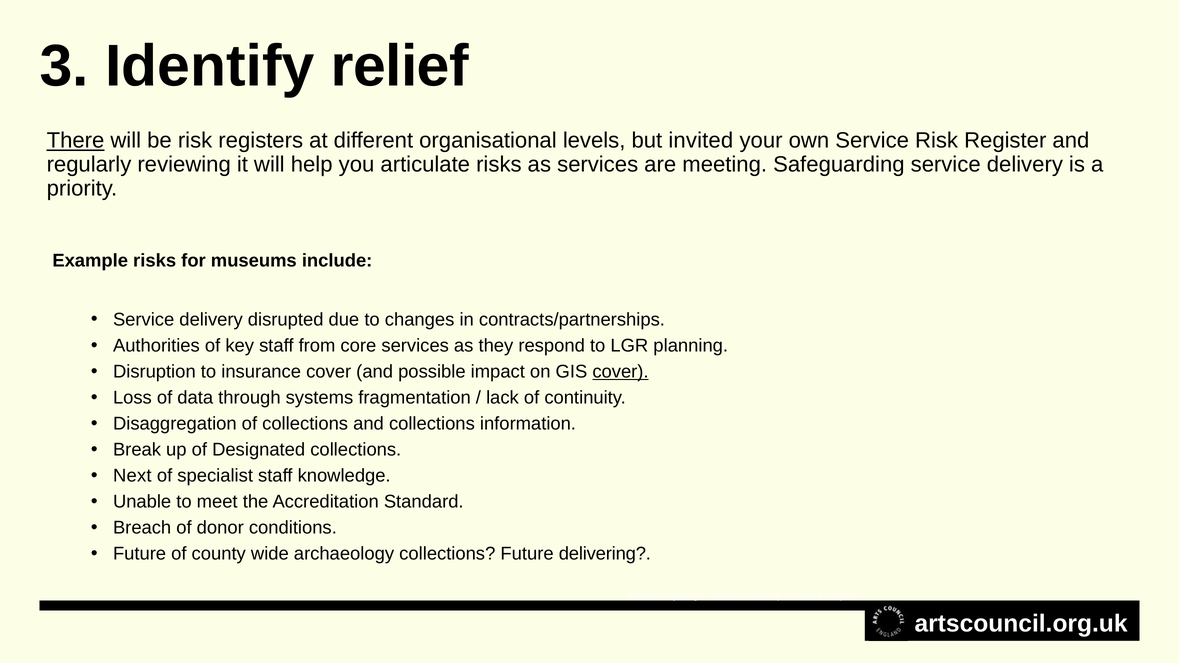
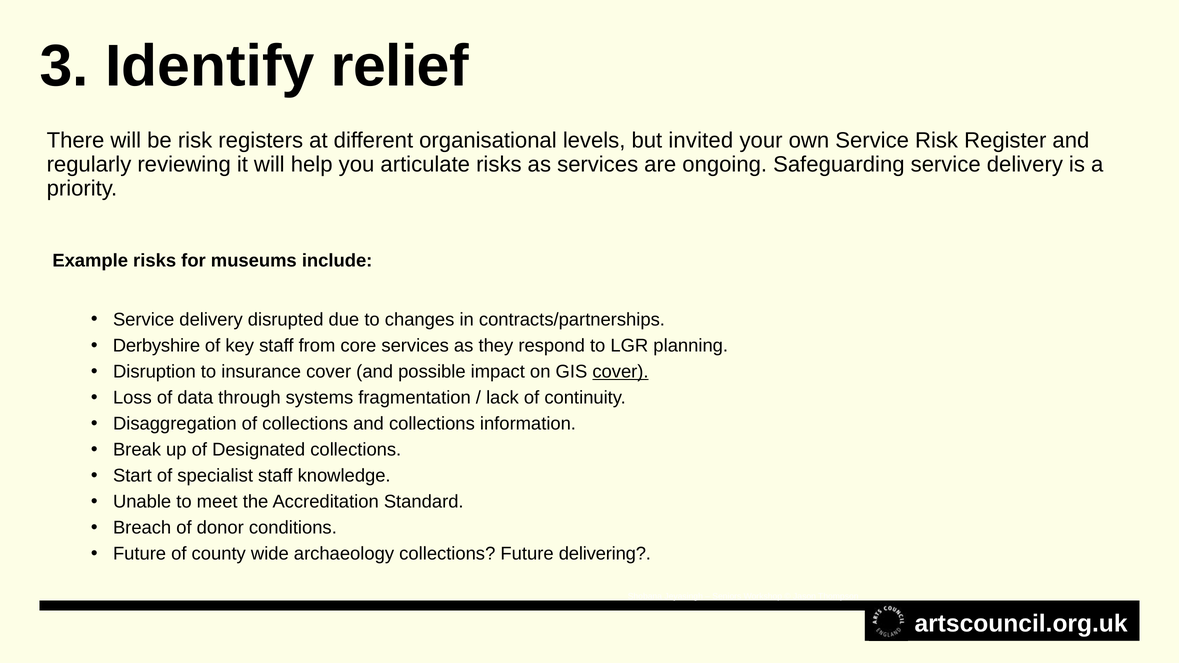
There underline: present -> none
meeting: meeting -> ongoing
Authorities: Authorities -> Derbyshire
Next: Next -> Start
